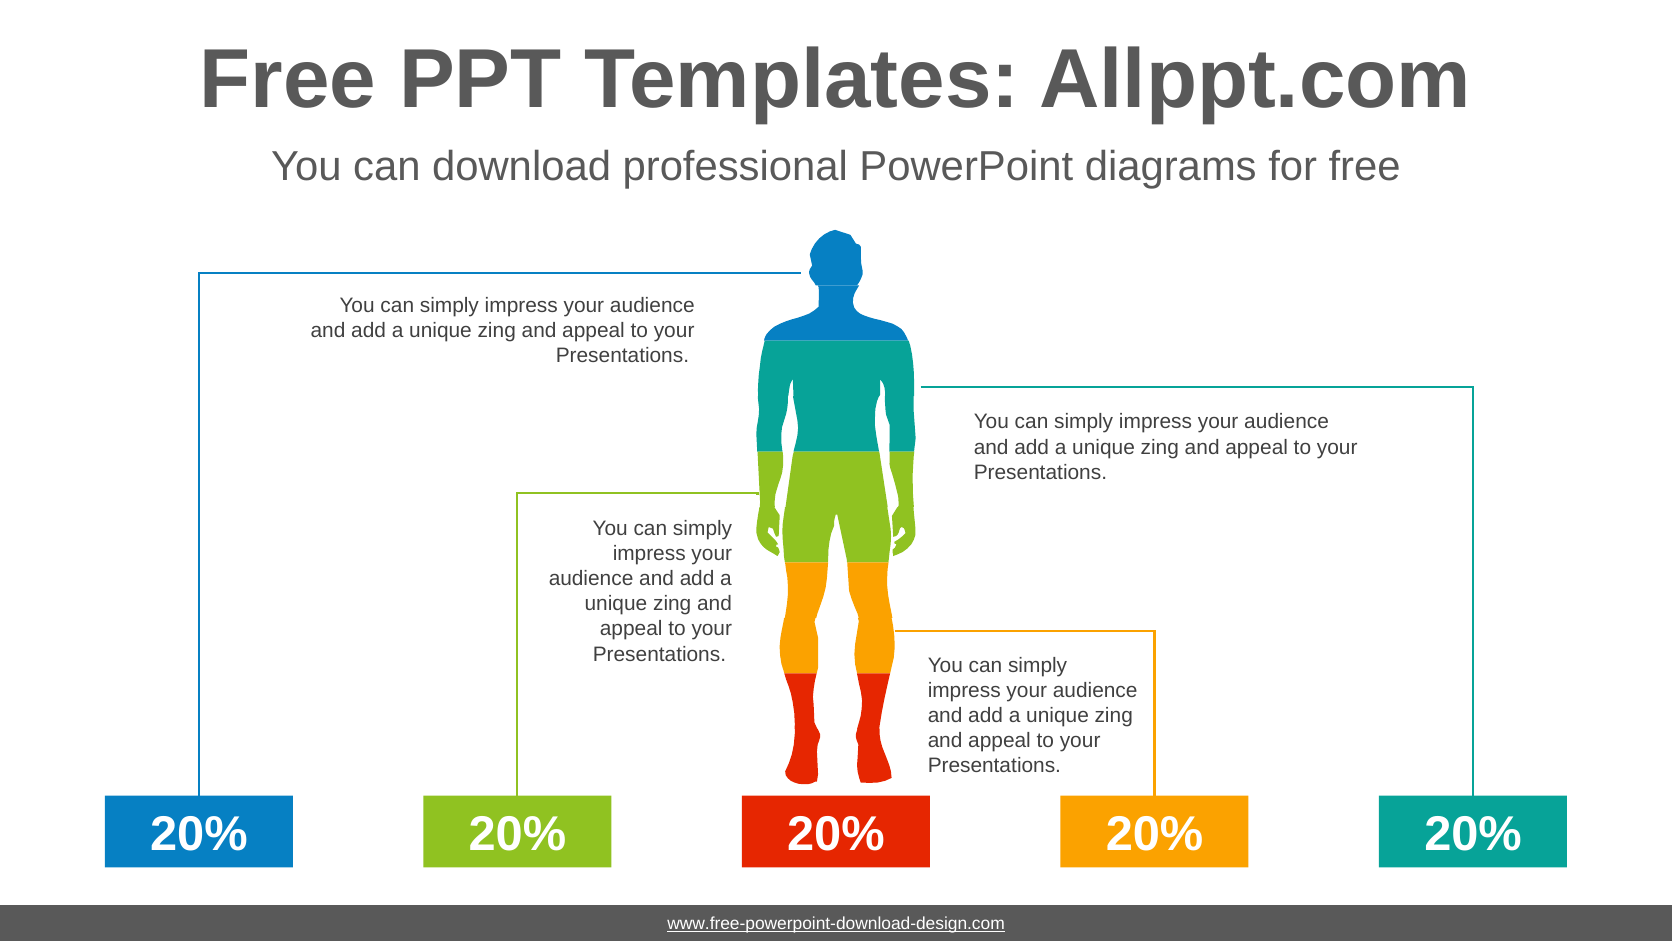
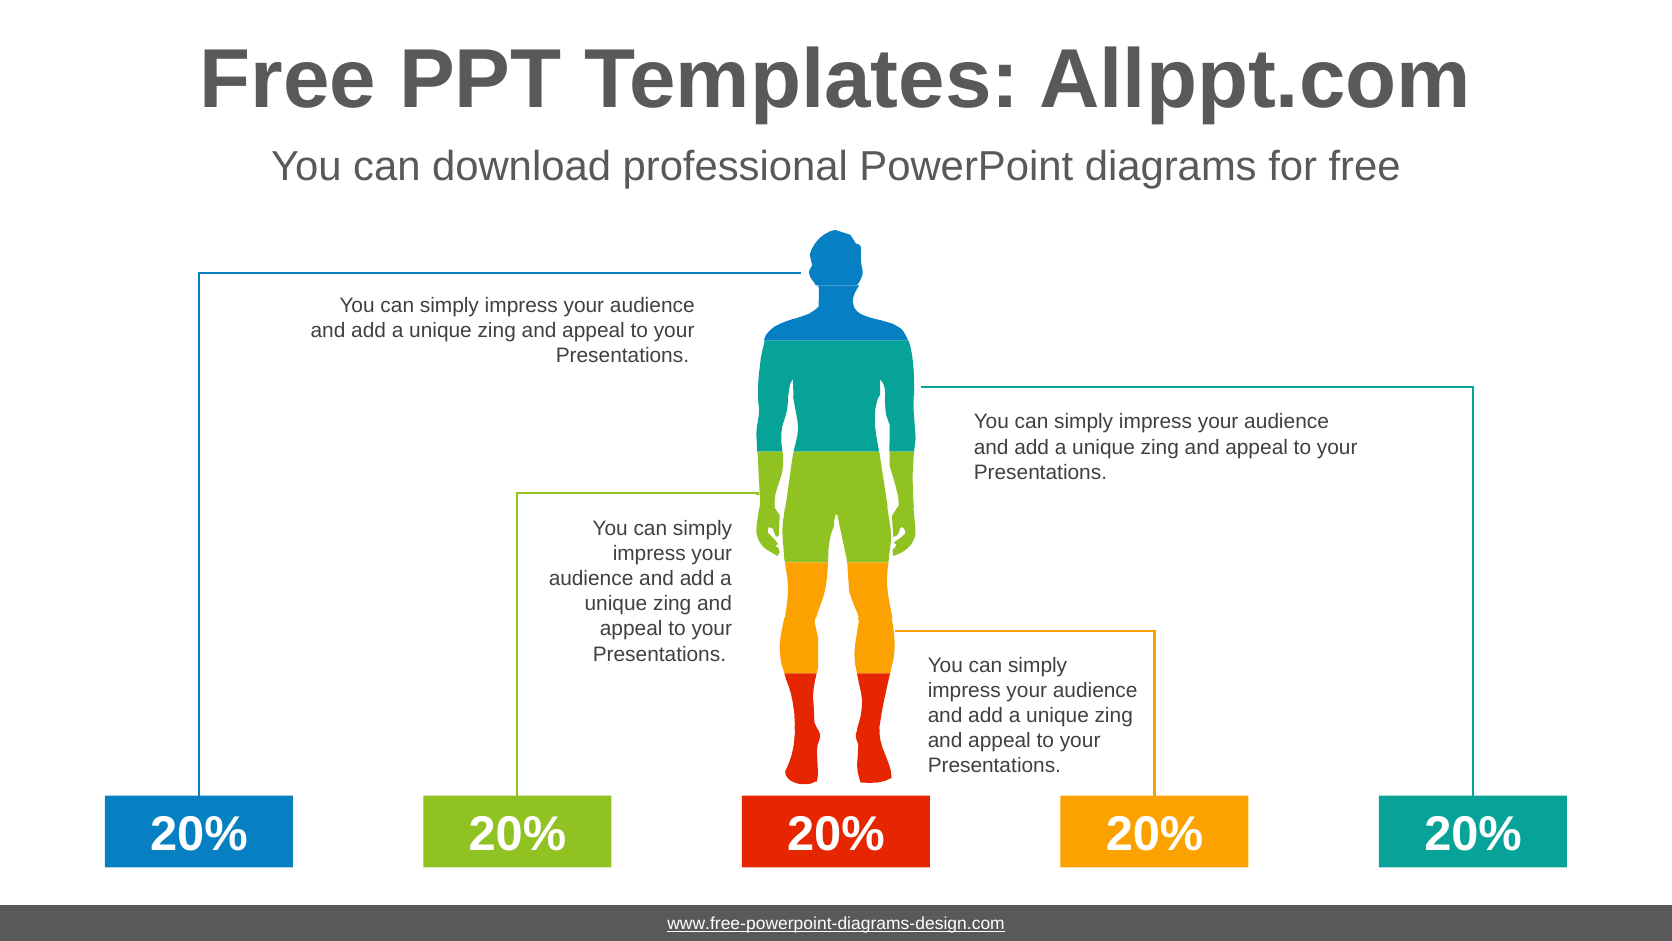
www.free-powerpoint-download-design.com: www.free-powerpoint-download-design.com -> www.free-powerpoint-diagrams-design.com
